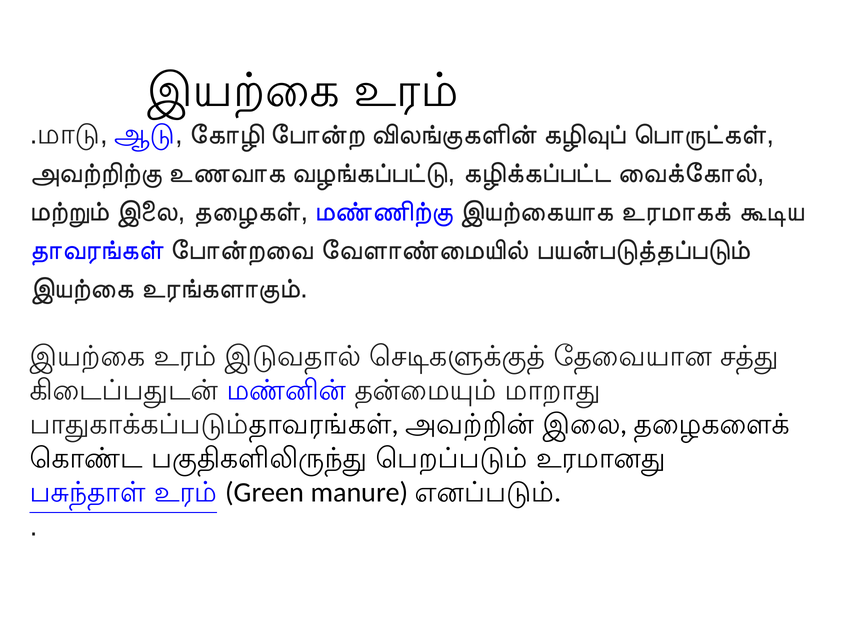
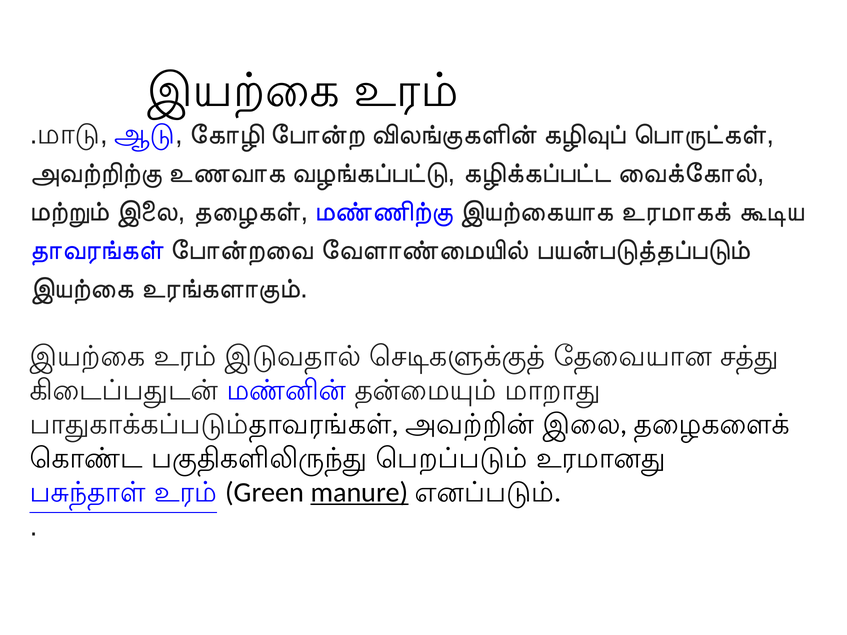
manure underline: none -> present
